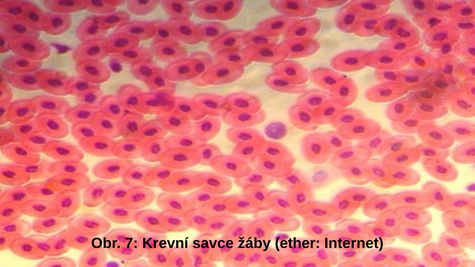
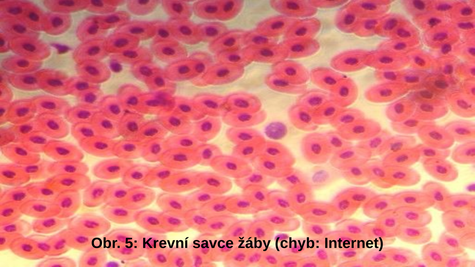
7: 7 -> 5
ether: ether -> chyb
